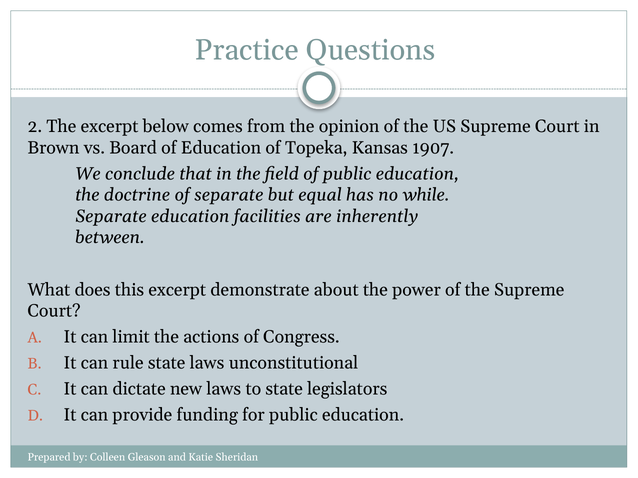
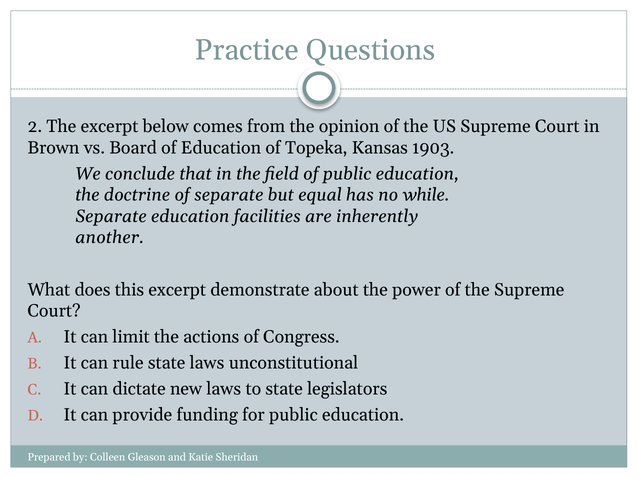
1907: 1907 -> 1903
between: between -> another
